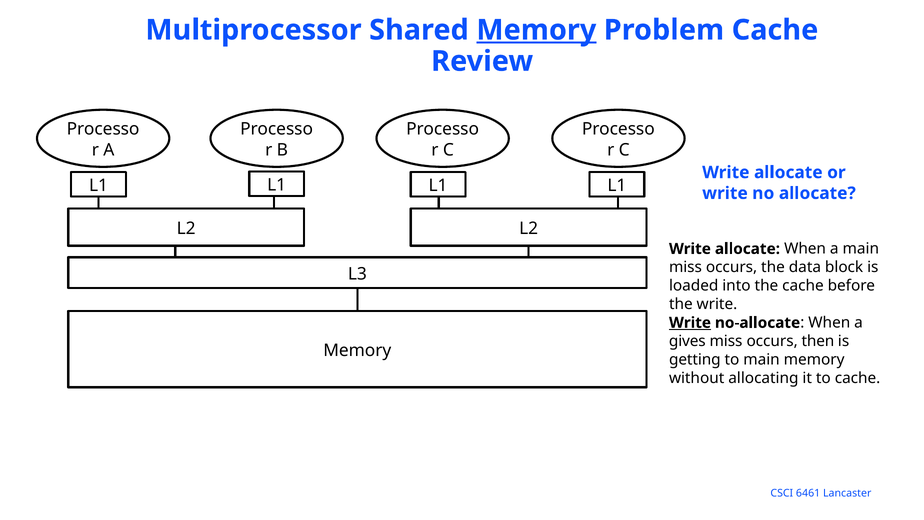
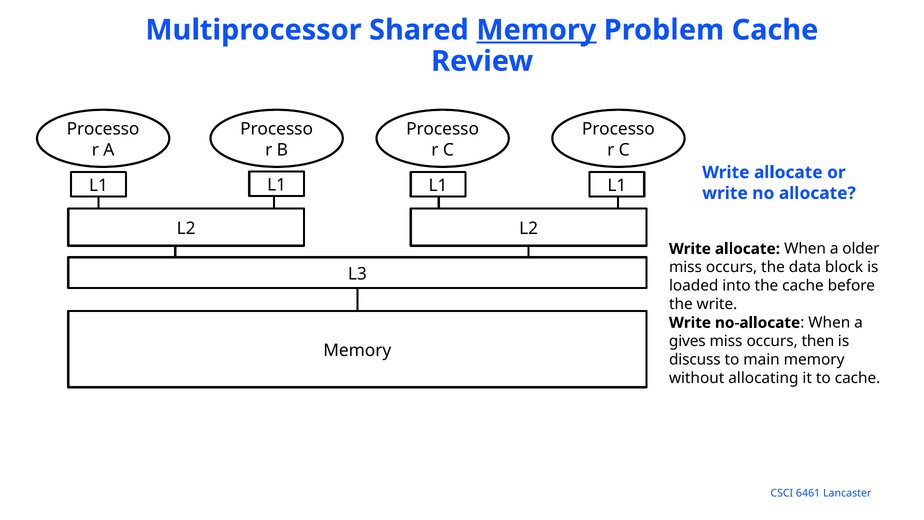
a main: main -> older
Write at (690, 323) underline: present -> none
getting: getting -> discuss
